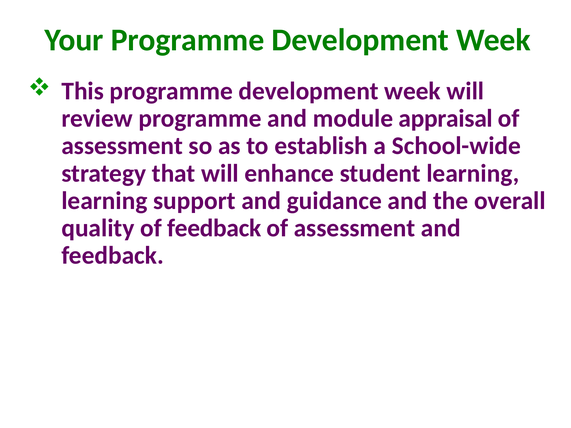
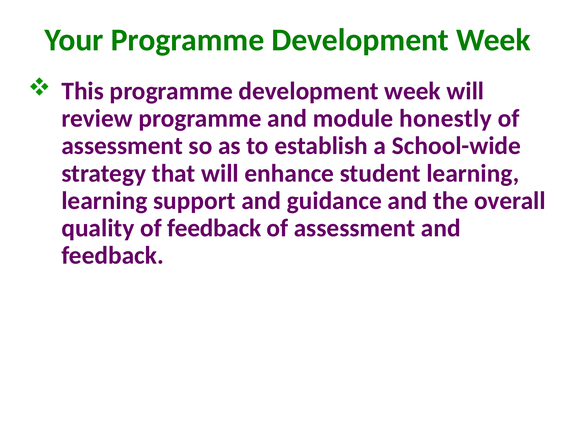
appraisal: appraisal -> honestly
